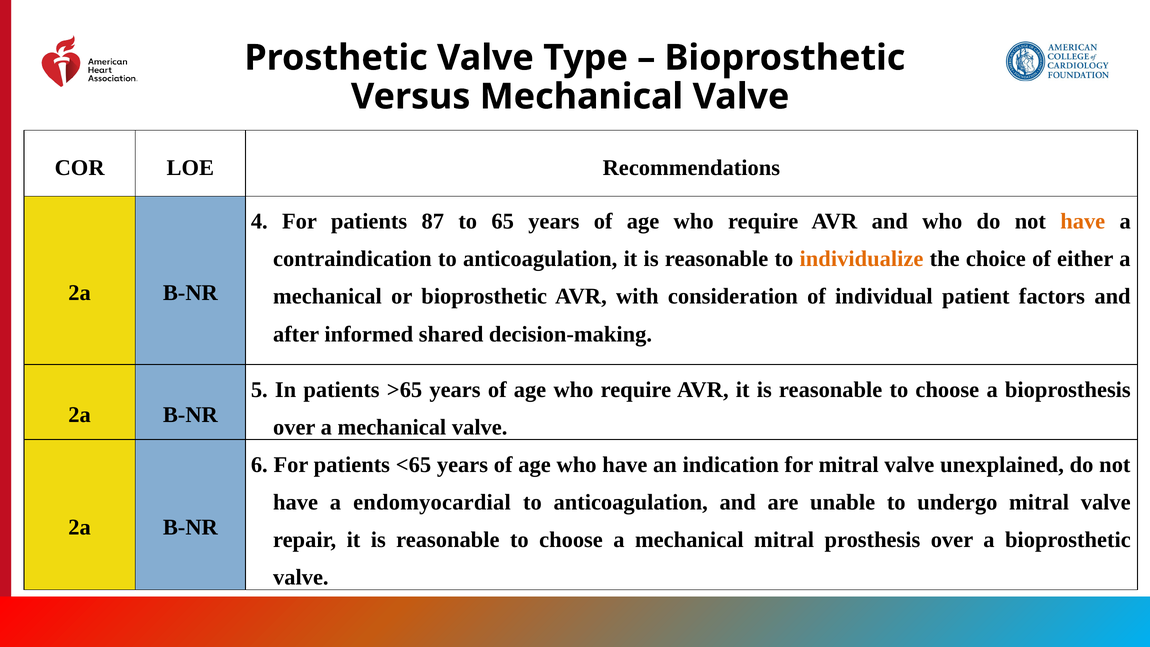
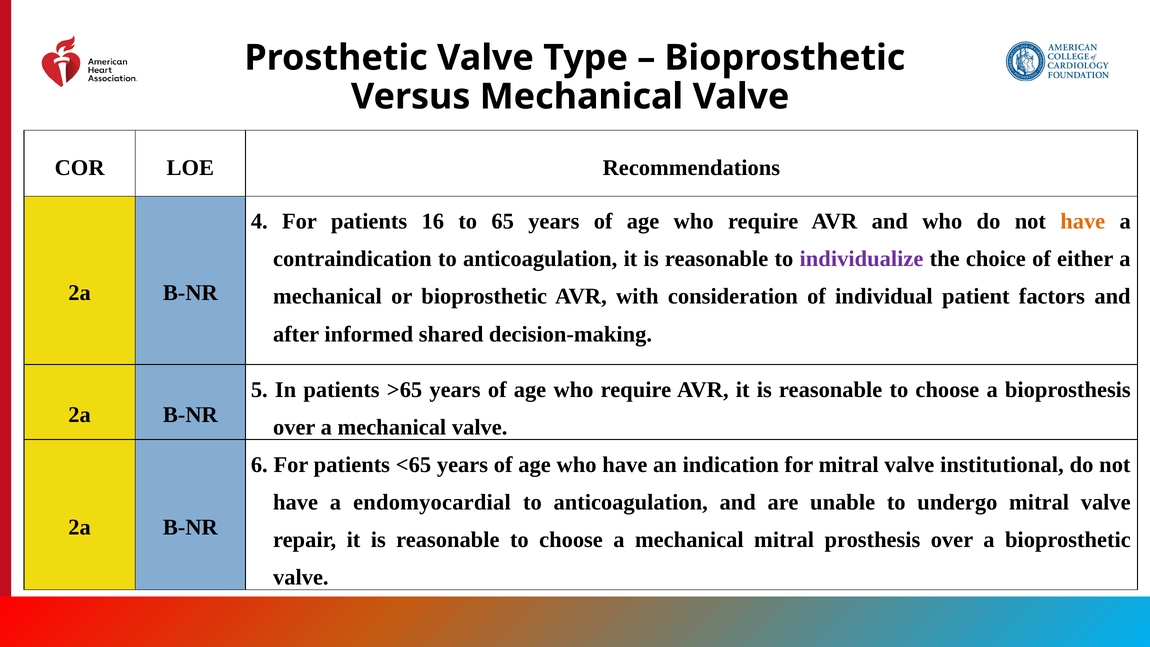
87: 87 -> 16
individualize colour: orange -> purple
unexplained: unexplained -> institutional
